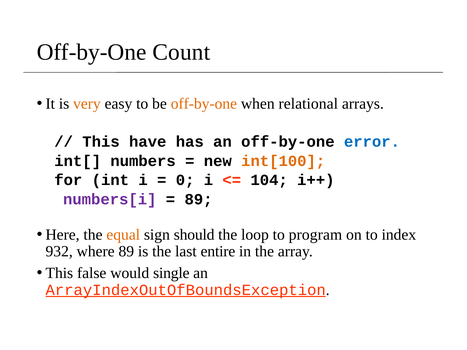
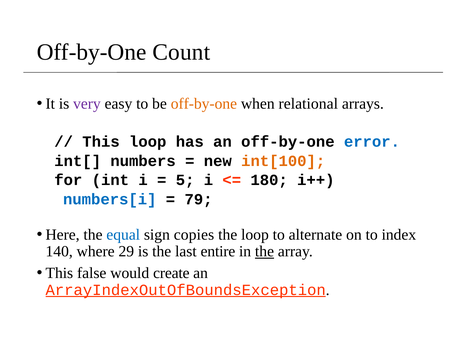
very colour: orange -> purple
This have: have -> loop
0: 0 -> 5
104: 104 -> 180
numbers[i colour: purple -> blue
89 at (199, 199): 89 -> 79
equal colour: orange -> blue
should: should -> copies
program: program -> alternate
932: 932 -> 140
where 89: 89 -> 29
the at (264, 252) underline: none -> present
single: single -> create
